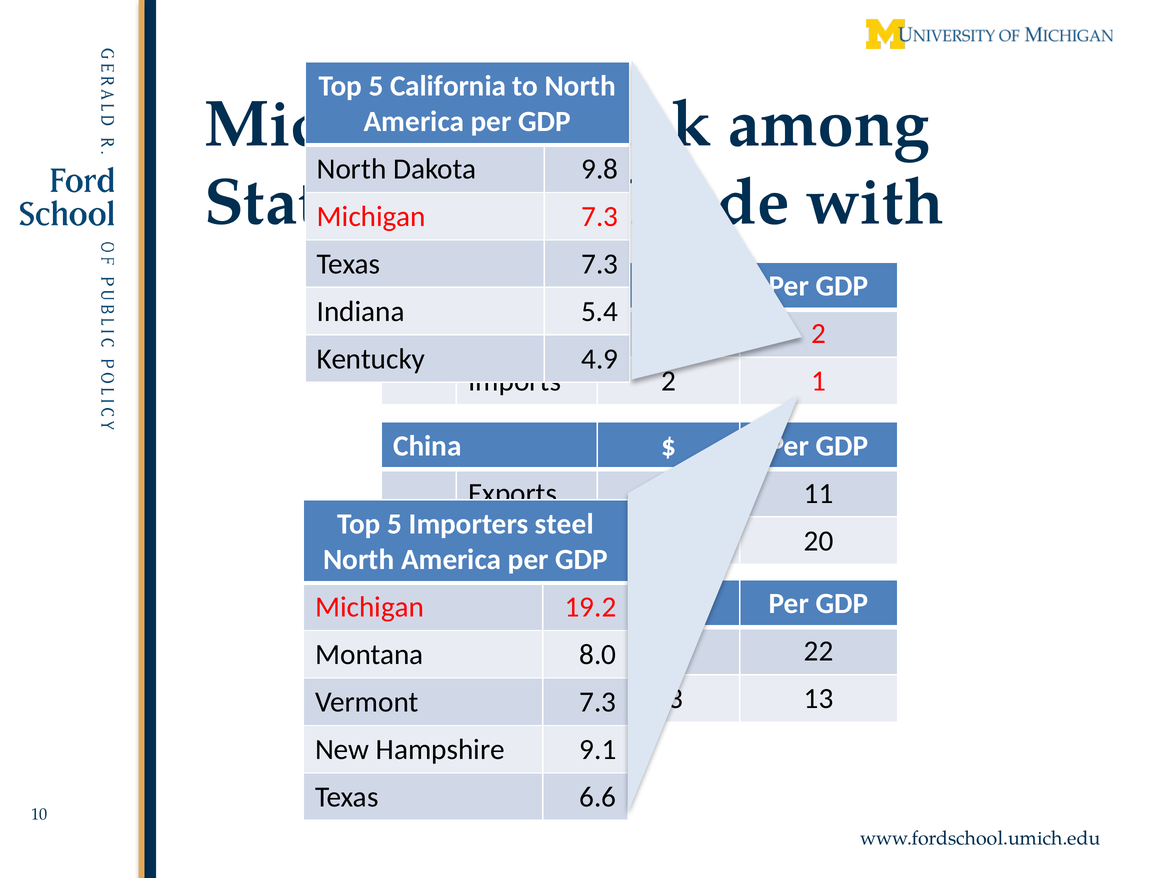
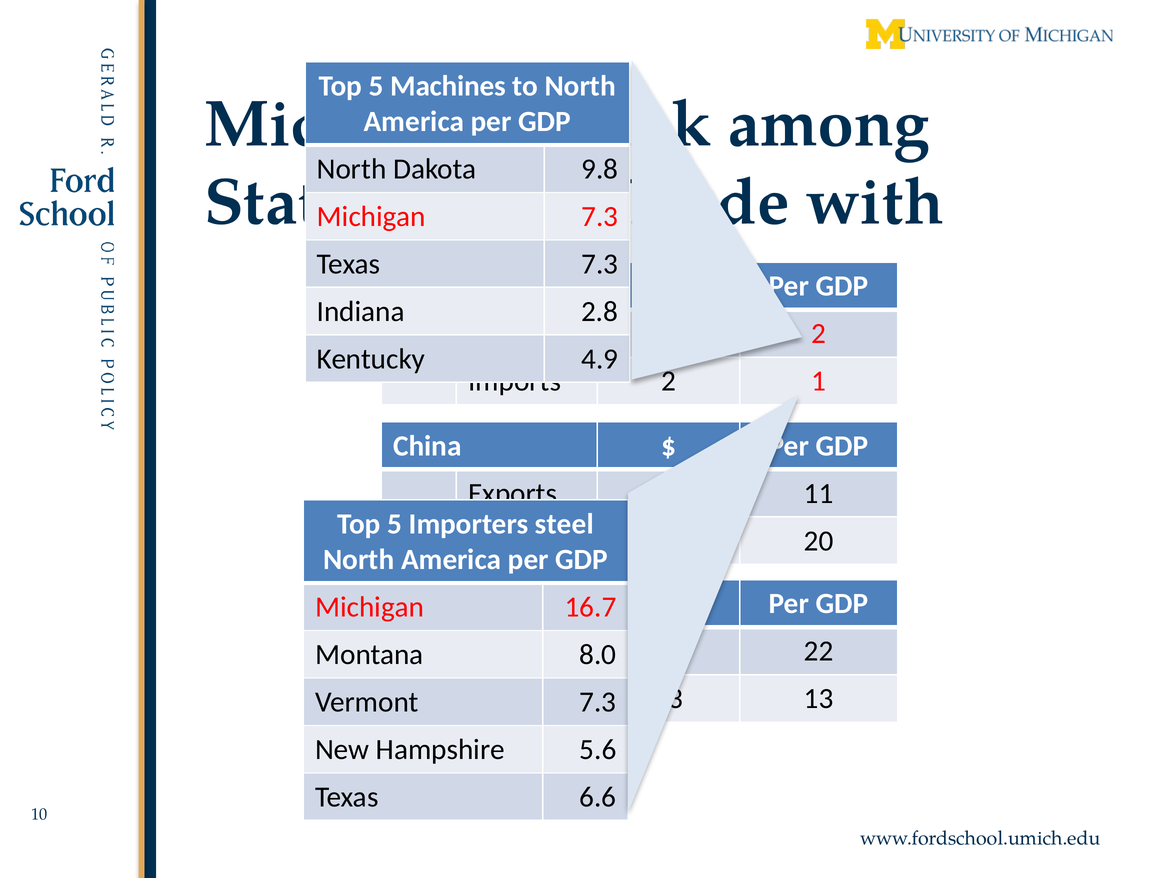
California: California -> Machines
5.4: 5.4 -> 2.8
19.2: 19.2 -> 16.7
9.1: 9.1 -> 5.6
